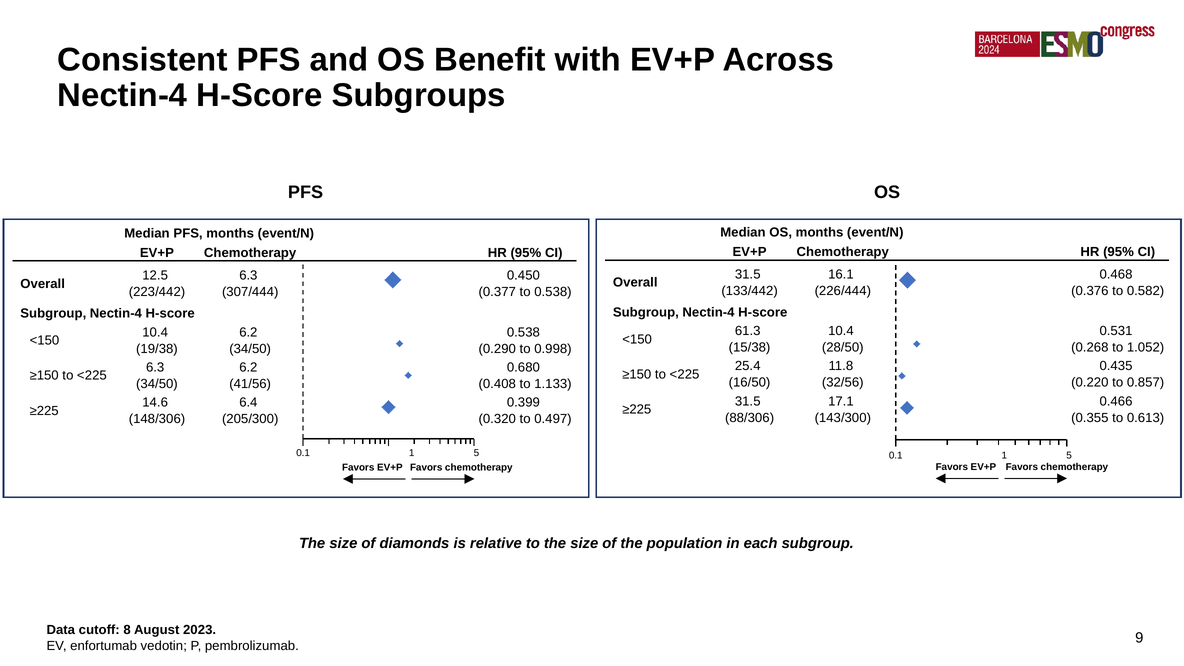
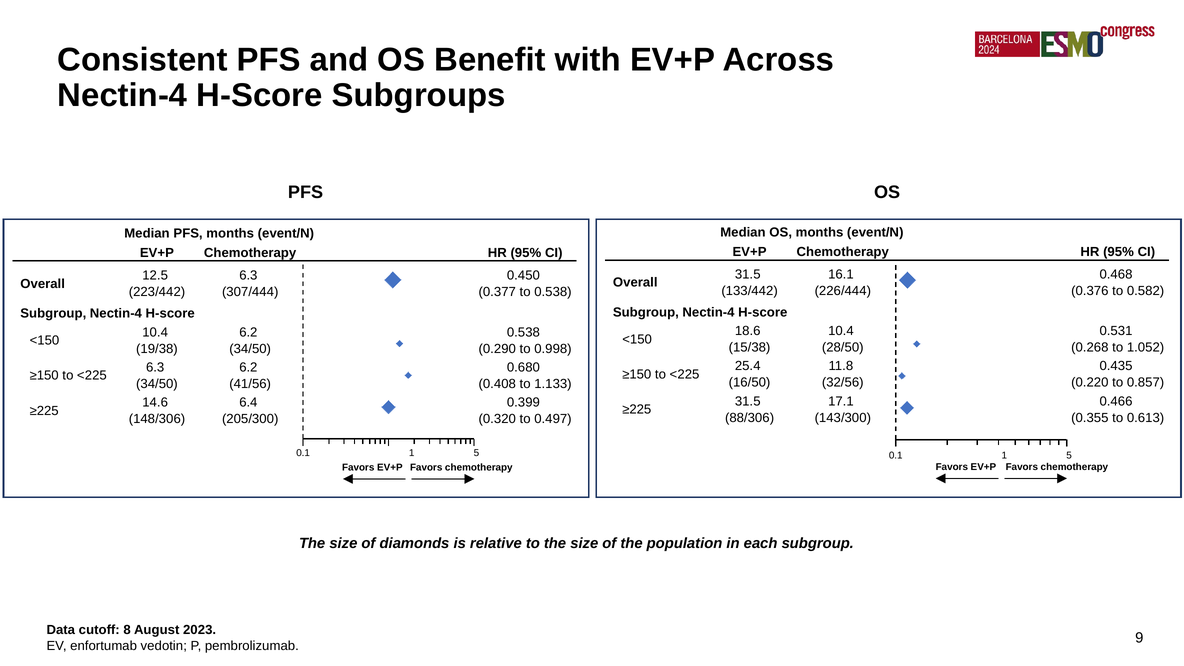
61.3: 61.3 -> 18.6
